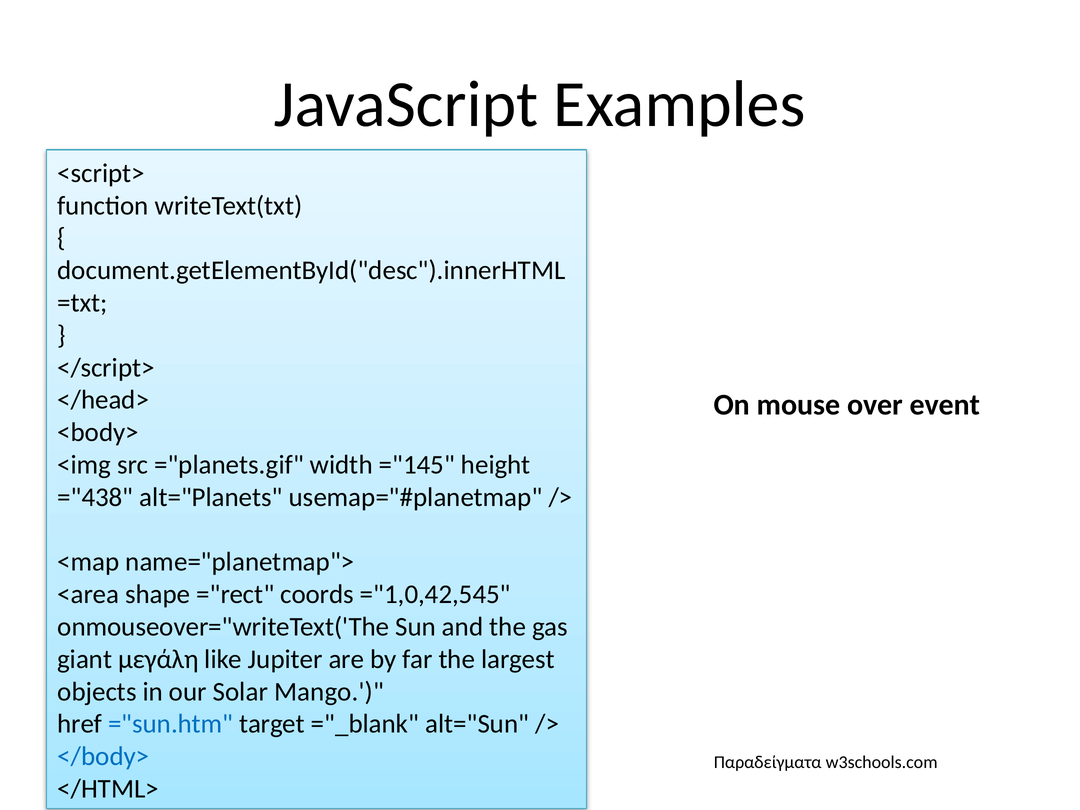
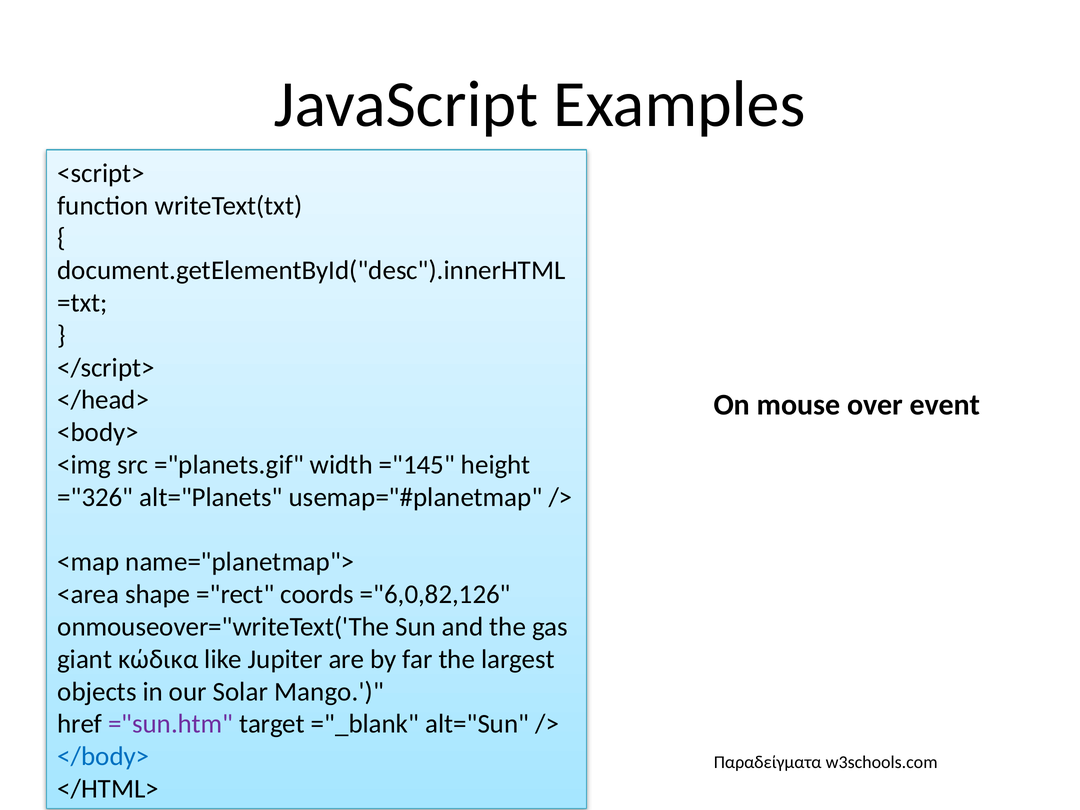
="438: ="438 -> ="326
="1,0,42,545: ="1,0,42,545 -> ="6,0,82,126
μεγάλη: μεγάλη -> κώδικα
="sun.htm colour: blue -> purple
